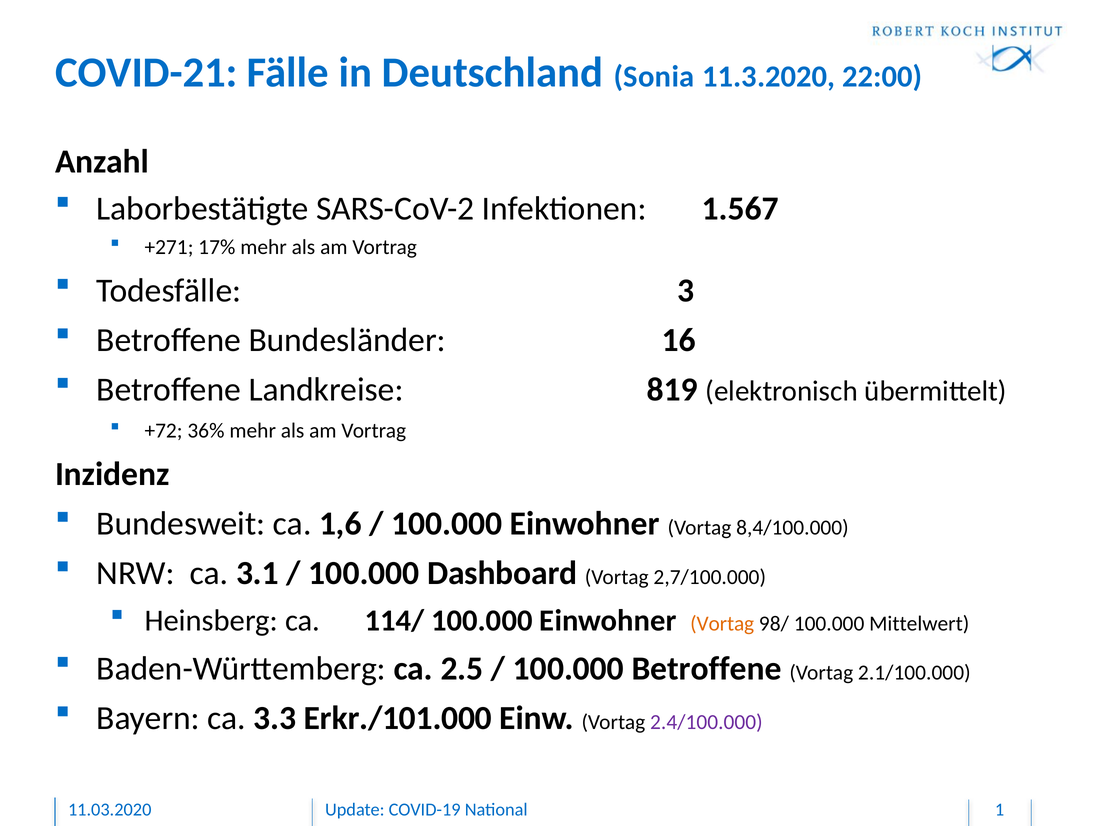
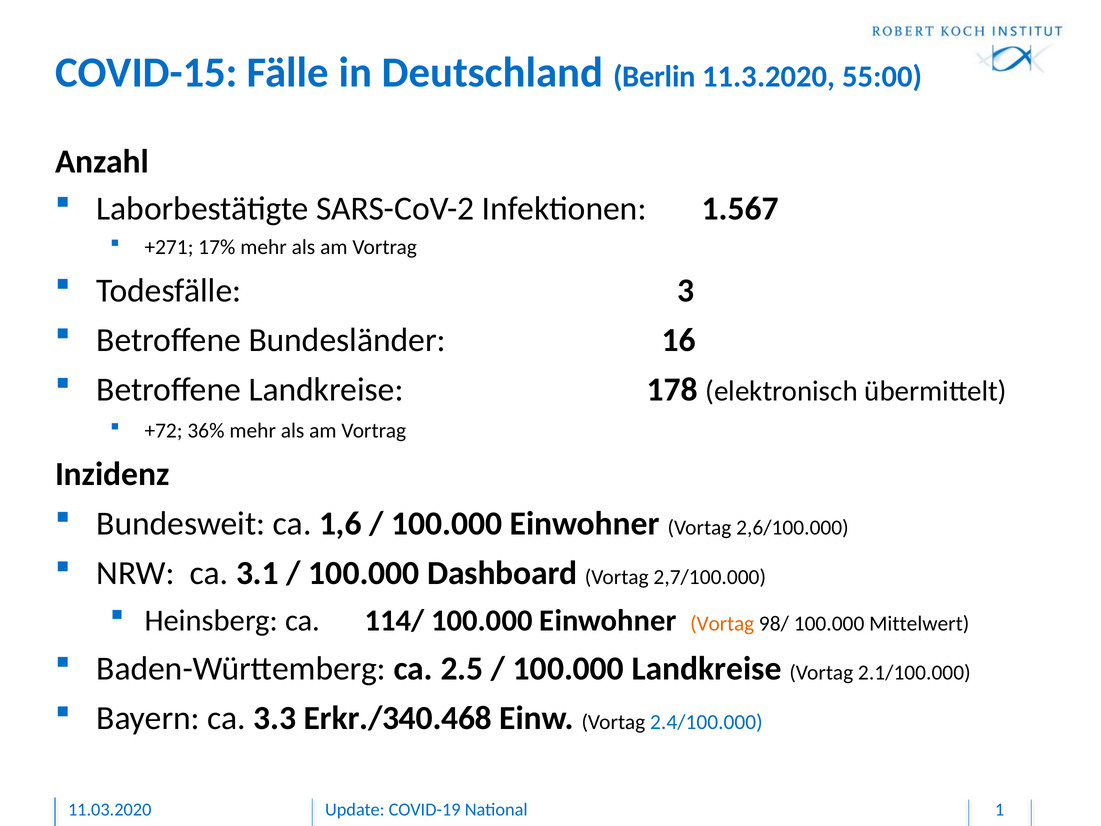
COVID-21: COVID-21 -> COVID-15
Sonia: Sonia -> Berlin
22:00: 22:00 -> 55:00
819: 819 -> 178
8,4/100.000: 8,4/100.000 -> 2,6/100.000
100.000 Betroffene: Betroffene -> Landkreise
Erkr./101.000: Erkr./101.000 -> Erkr./340.468
2.4/100.000 colour: purple -> blue
